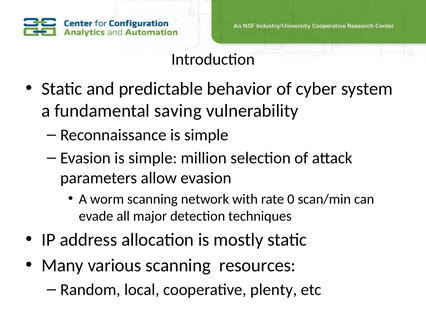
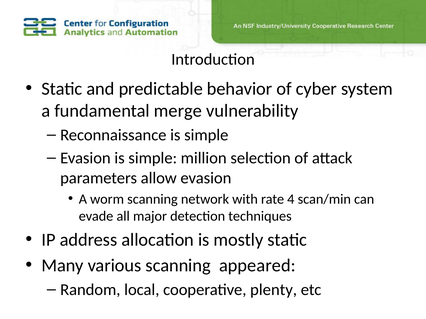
saving: saving -> merge
0: 0 -> 4
resources: resources -> appeared
